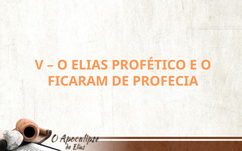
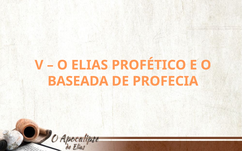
FICARAM: FICARAM -> BASEADA
